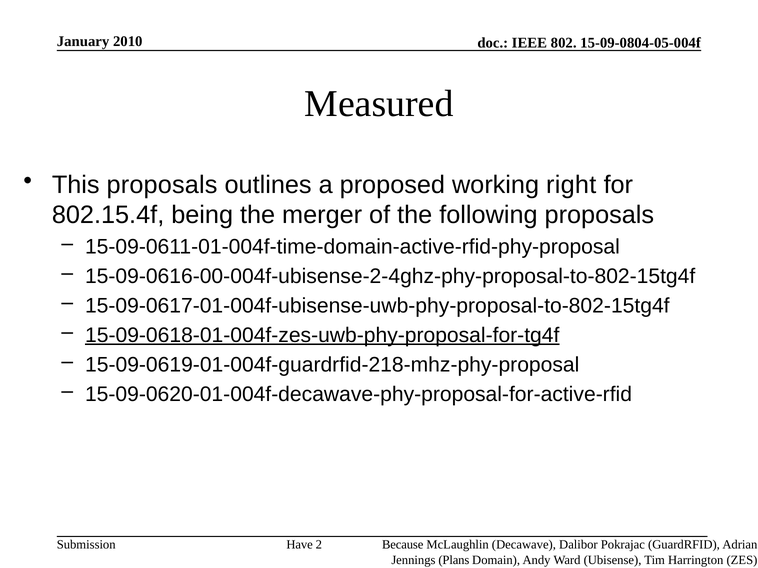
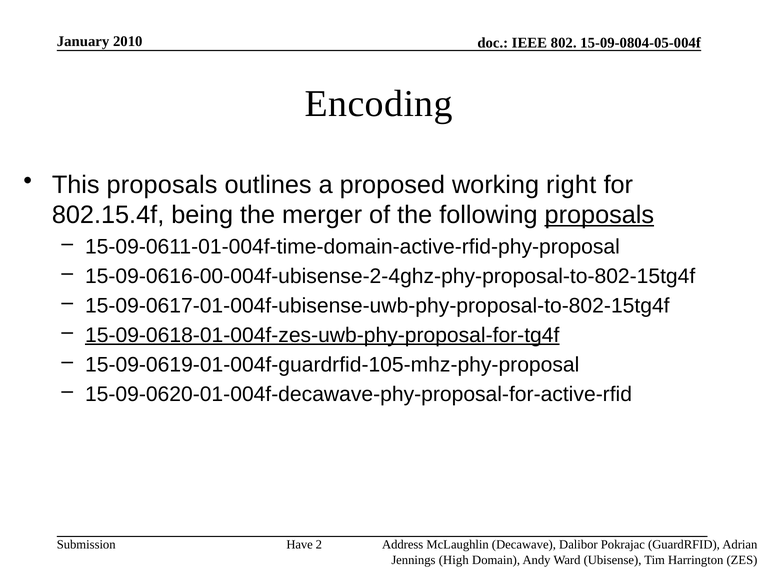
Measured: Measured -> Encoding
proposals at (599, 215) underline: none -> present
15-09-0619-01-004f-guardrfid-218-mhz-phy-proposal: 15-09-0619-01-004f-guardrfid-218-mhz-phy-proposal -> 15-09-0619-01-004f-guardrfid-105-mhz-phy-proposal
Because: Because -> Address
Plans: Plans -> High
